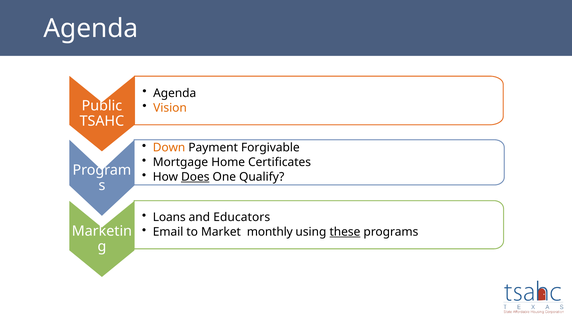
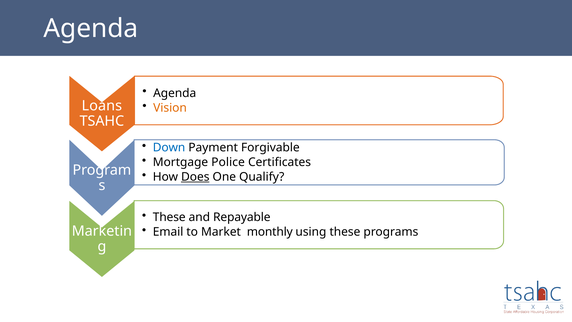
Public: Public -> Loans
Down colour: orange -> blue
Home: Home -> Police
Loans at (169, 217): Loans -> These
Educators: Educators -> Repayable
these at (345, 232) underline: present -> none
